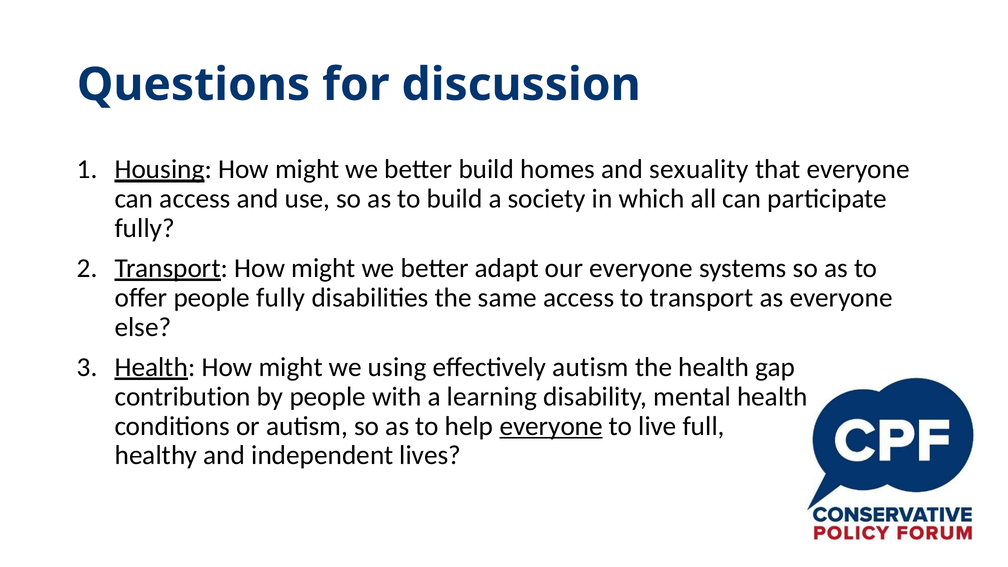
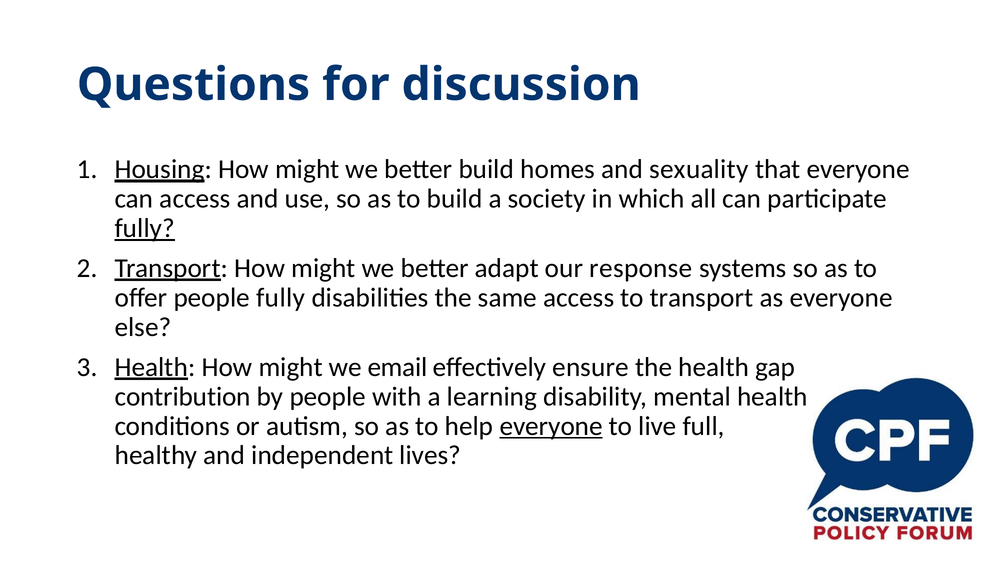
fully at (145, 228) underline: none -> present
our everyone: everyone -> response
using: using -> email
effectively autism: autism -> ensure
